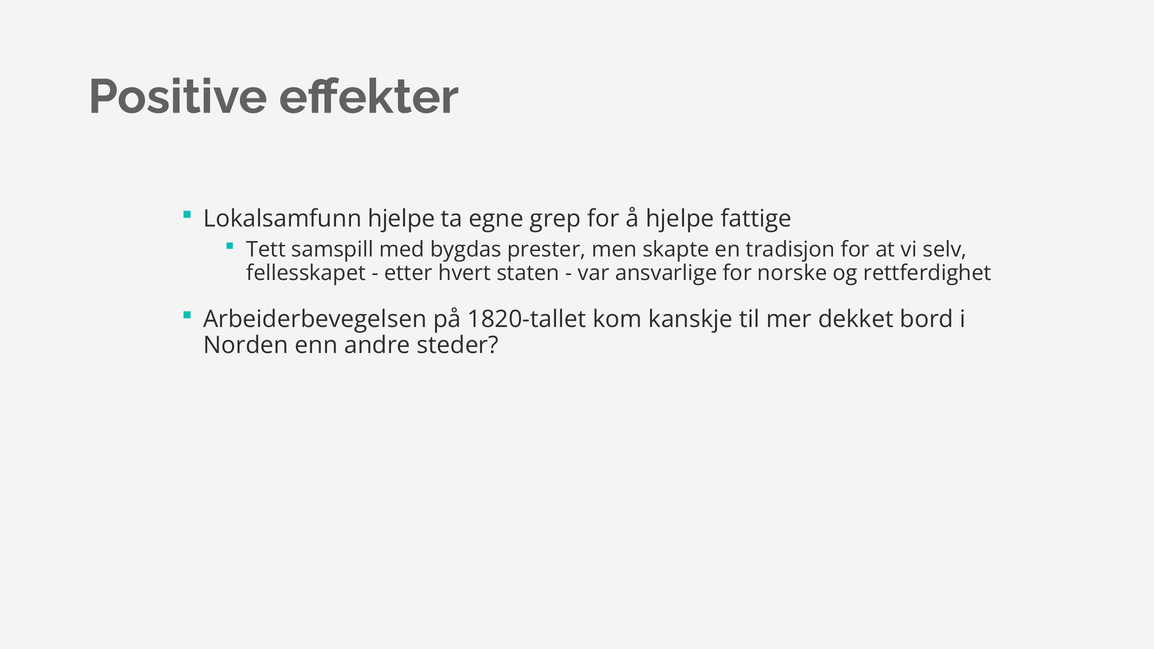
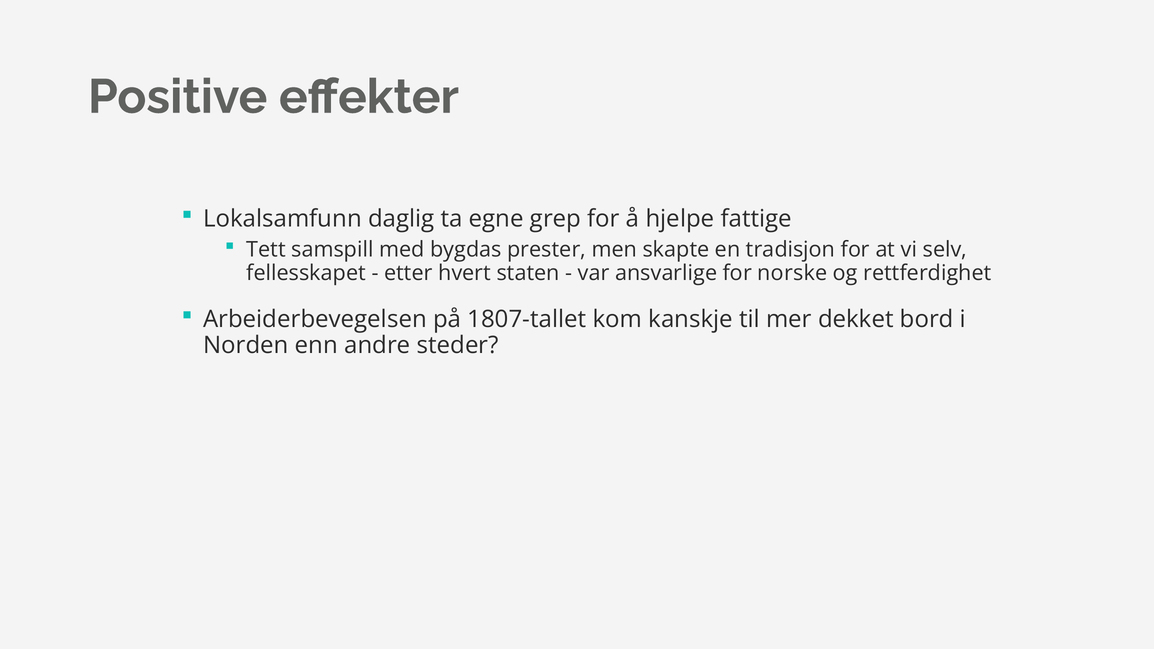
Lokalsamfunn hjelpe: hjelpe -> daglig
1820-tallet: 1820-tallet -> 1807-tallet
